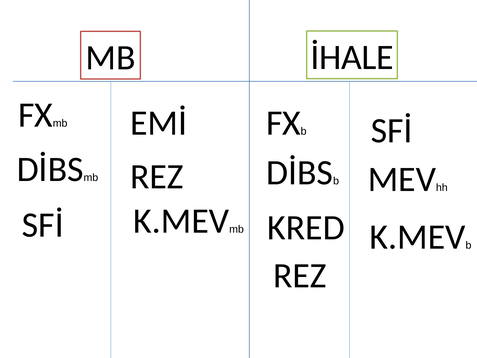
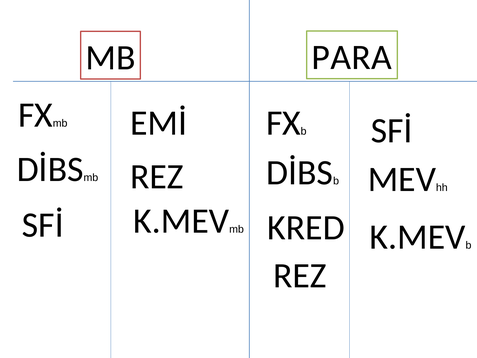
İHALE: İHALE -> PARA
